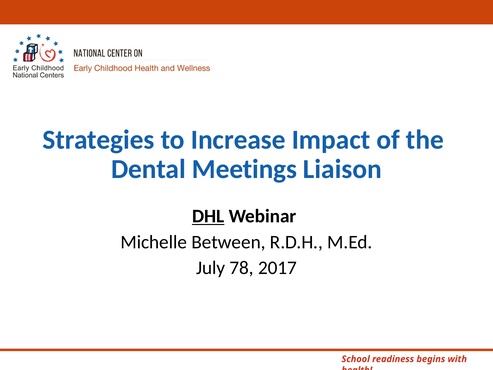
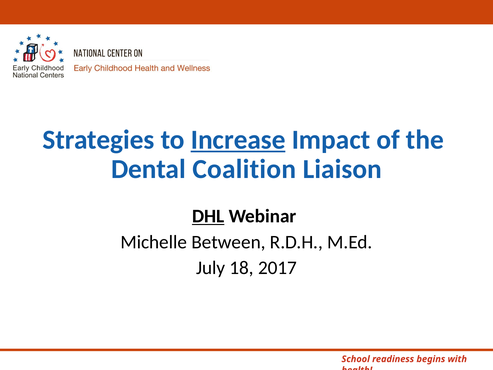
Increase underline: none -> present
Meetings: Meetings -> Coalition
78: 78 -> 18
